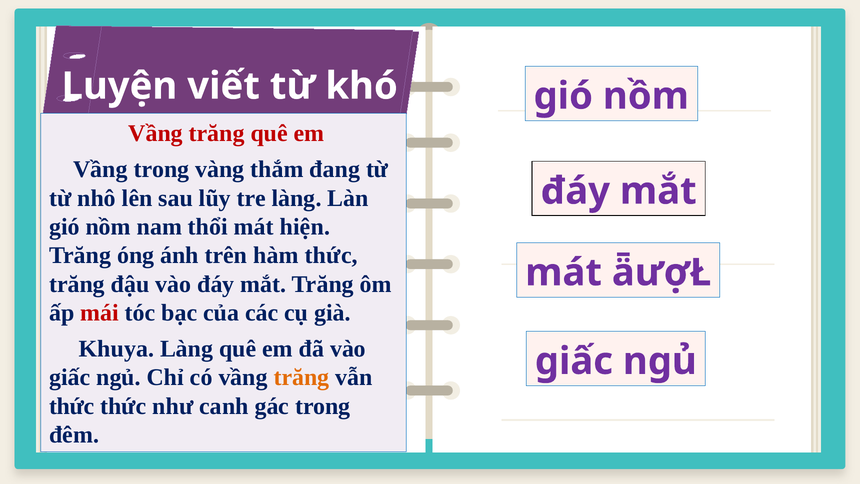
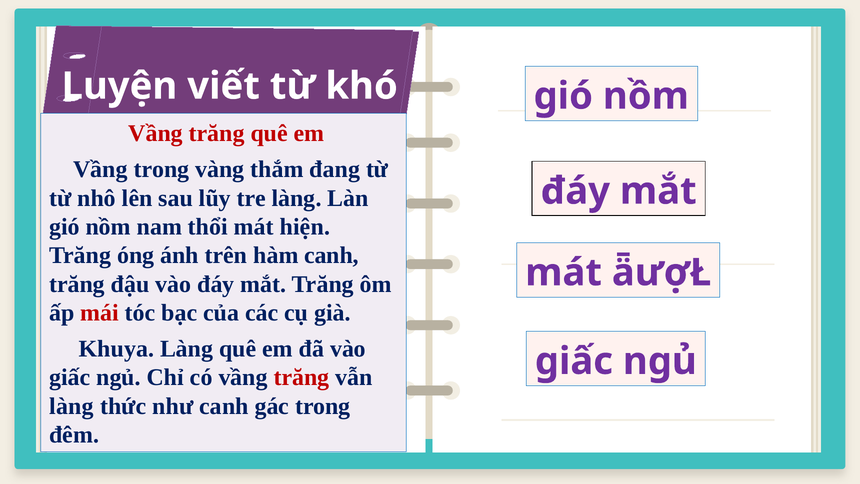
hàm thức: thức -> canh
trăng at (302, 377) colour: orange -> red
thức at (72, 406): thức -> làng
